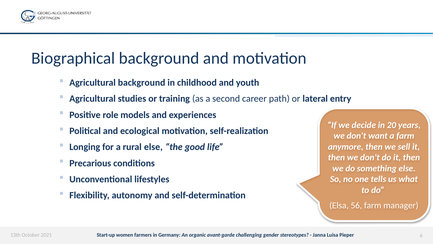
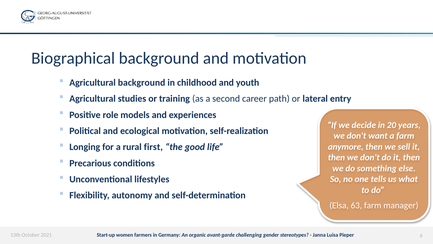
rural else: else -> first
56: 56 -> 63
